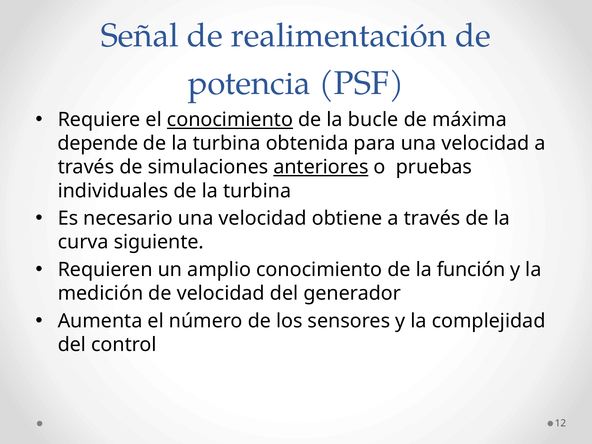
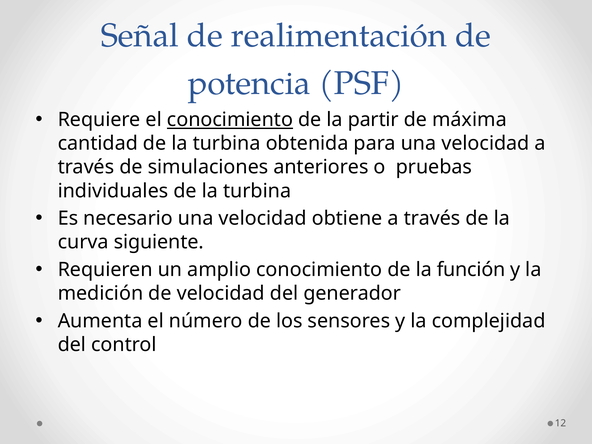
bucle: bucle -> partir
depende: depende -> cantidad
anteriores underline: present -> none
